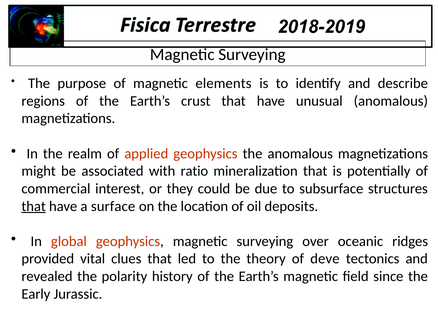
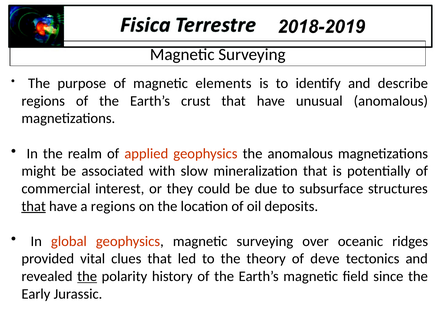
ratio: ratio -> slow
a surface: surface -> regions
the at (87, 276) underline: none -> present
